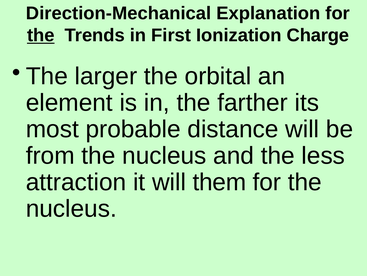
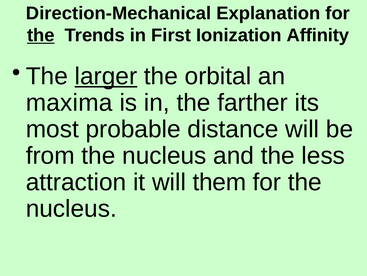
Charge: Charge -> Affinity
larger underline: none -> present
element: element -> maxima
